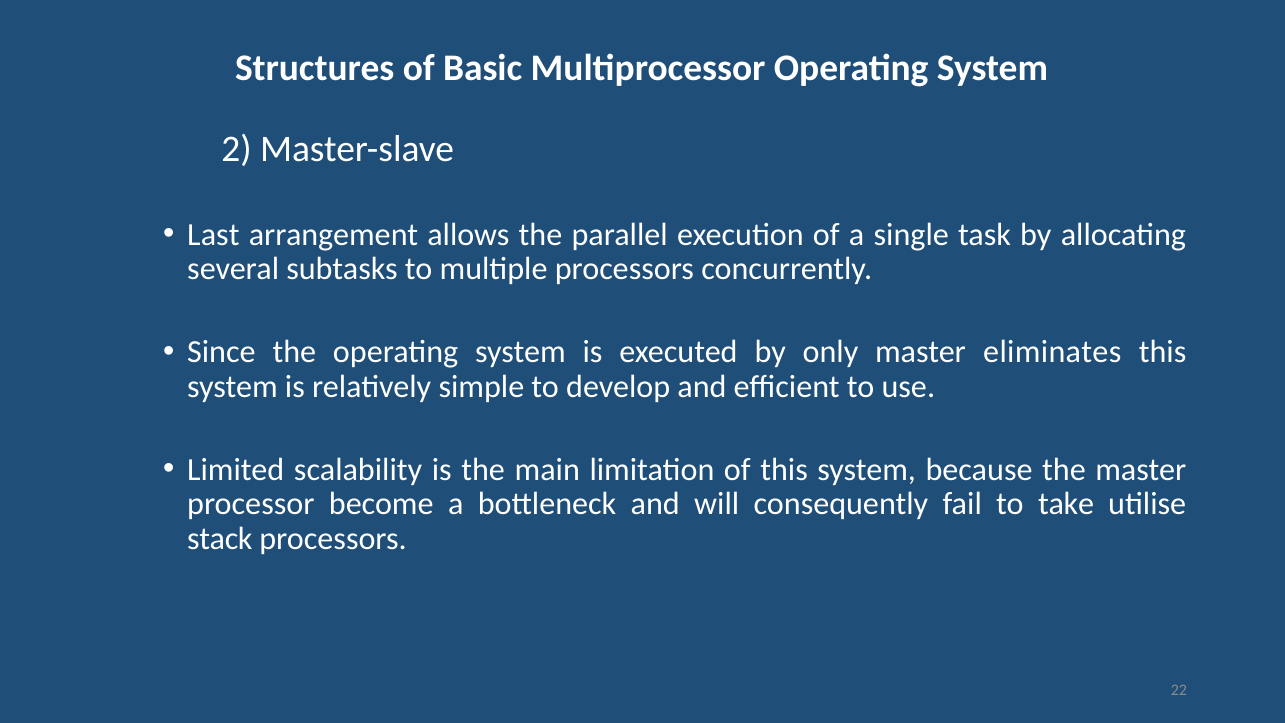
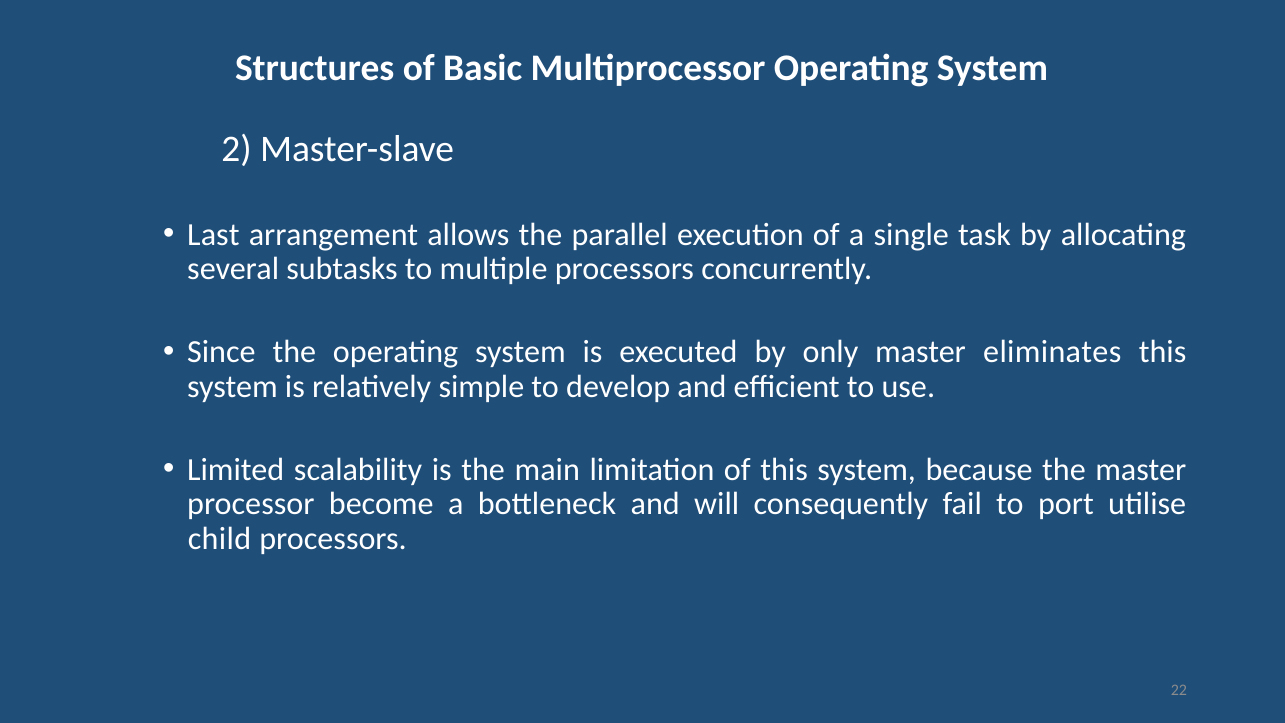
take: take -> port
stack: stack -> child
